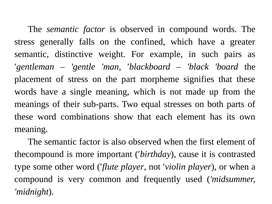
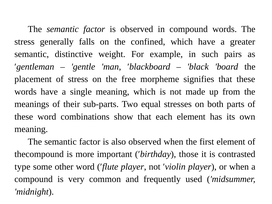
part: part -> free
cause: cause -> those
